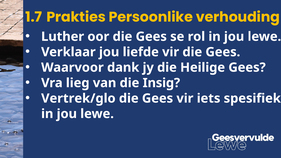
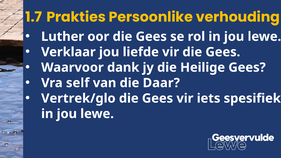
lieg: lieg -> self
Insig: Insig -> Daar
